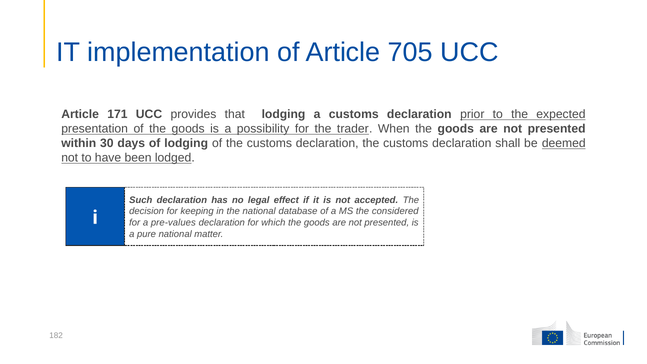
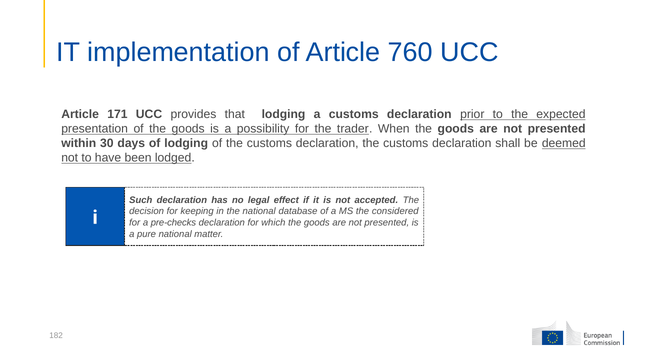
705: 705 -> 760
pre-values: pre-values -> pre-checks
